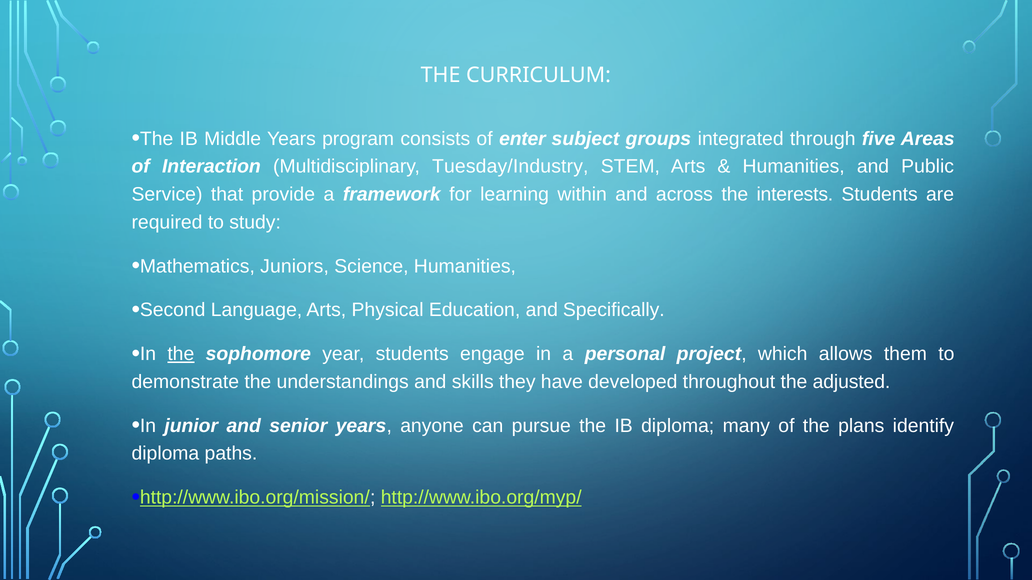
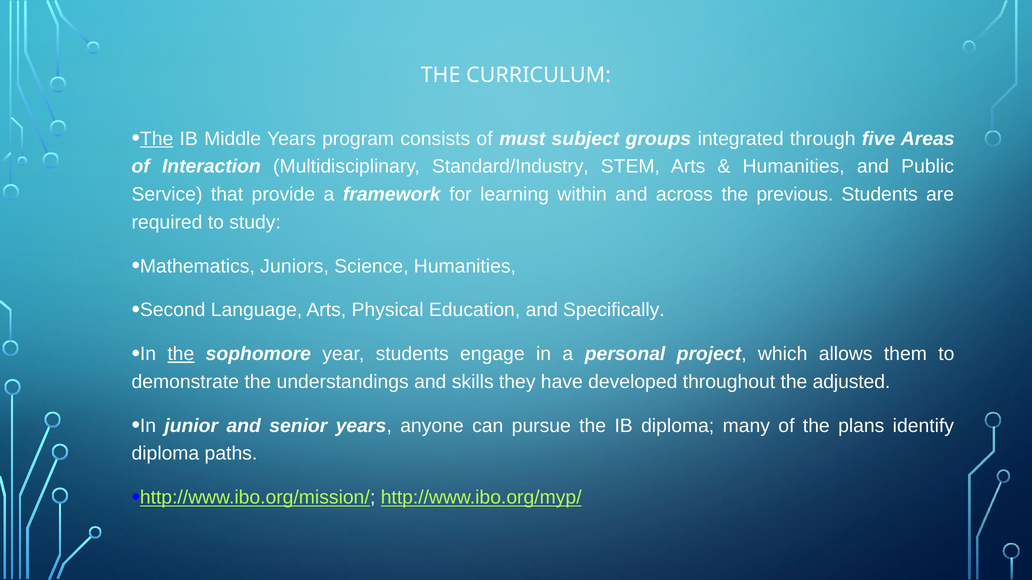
The at (157, 139) underline: none -> present
enter: enter -> must
Tuesday/Industry: Tuesday/Industry -> Standard/Industry
interests: interests -> previous
